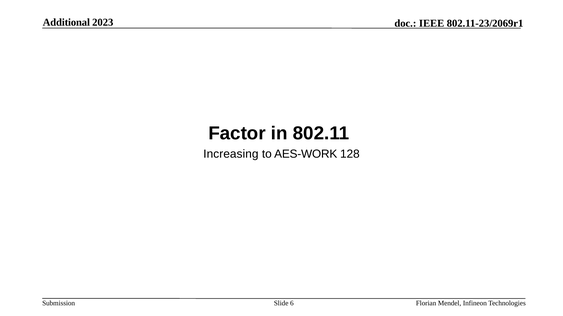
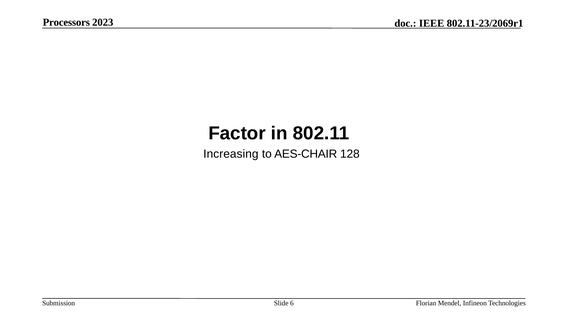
Additional: Additional -> Processors
AES-WORK: AES-WORK -> AES-CHAIR
